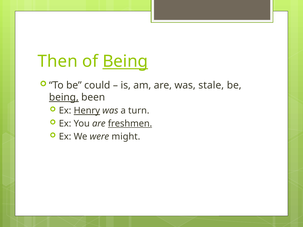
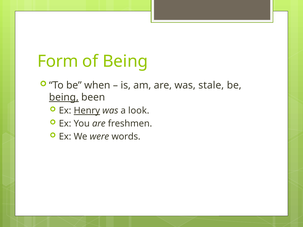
Then: Then -> Form
Being at (125, 61) underline: present -> none
could: could -> when
turn: turn -> look
freshmen underline: present -> none
might: might -> words
